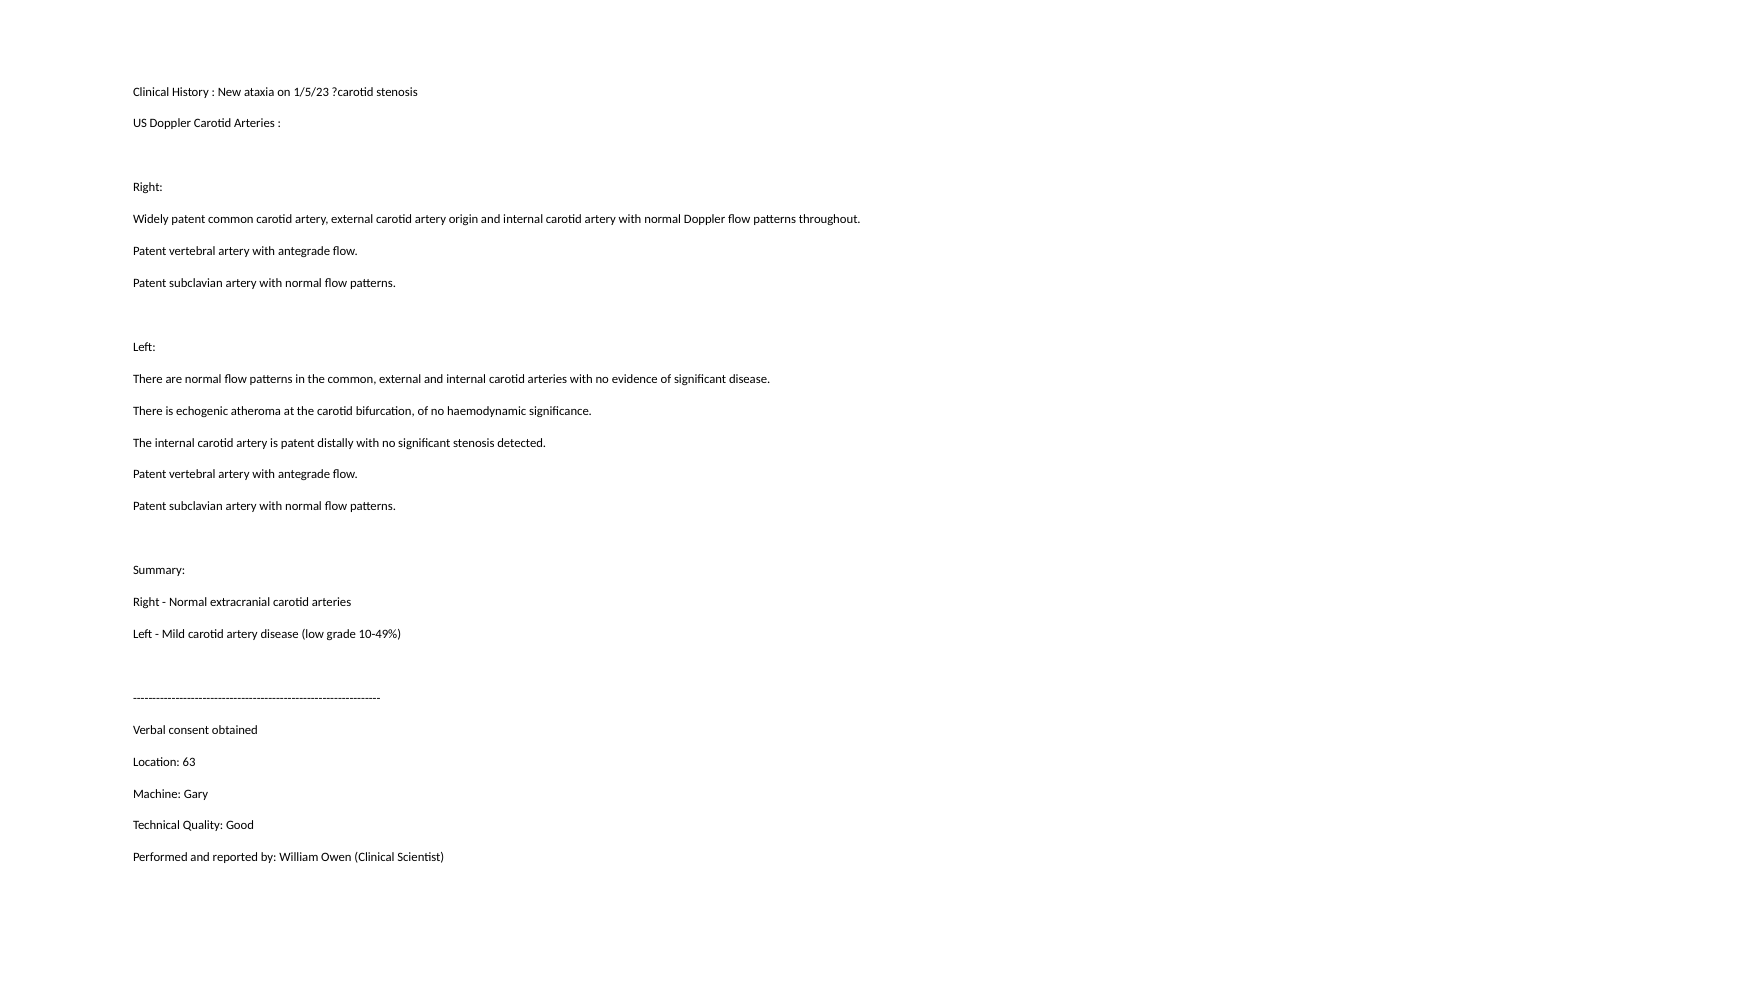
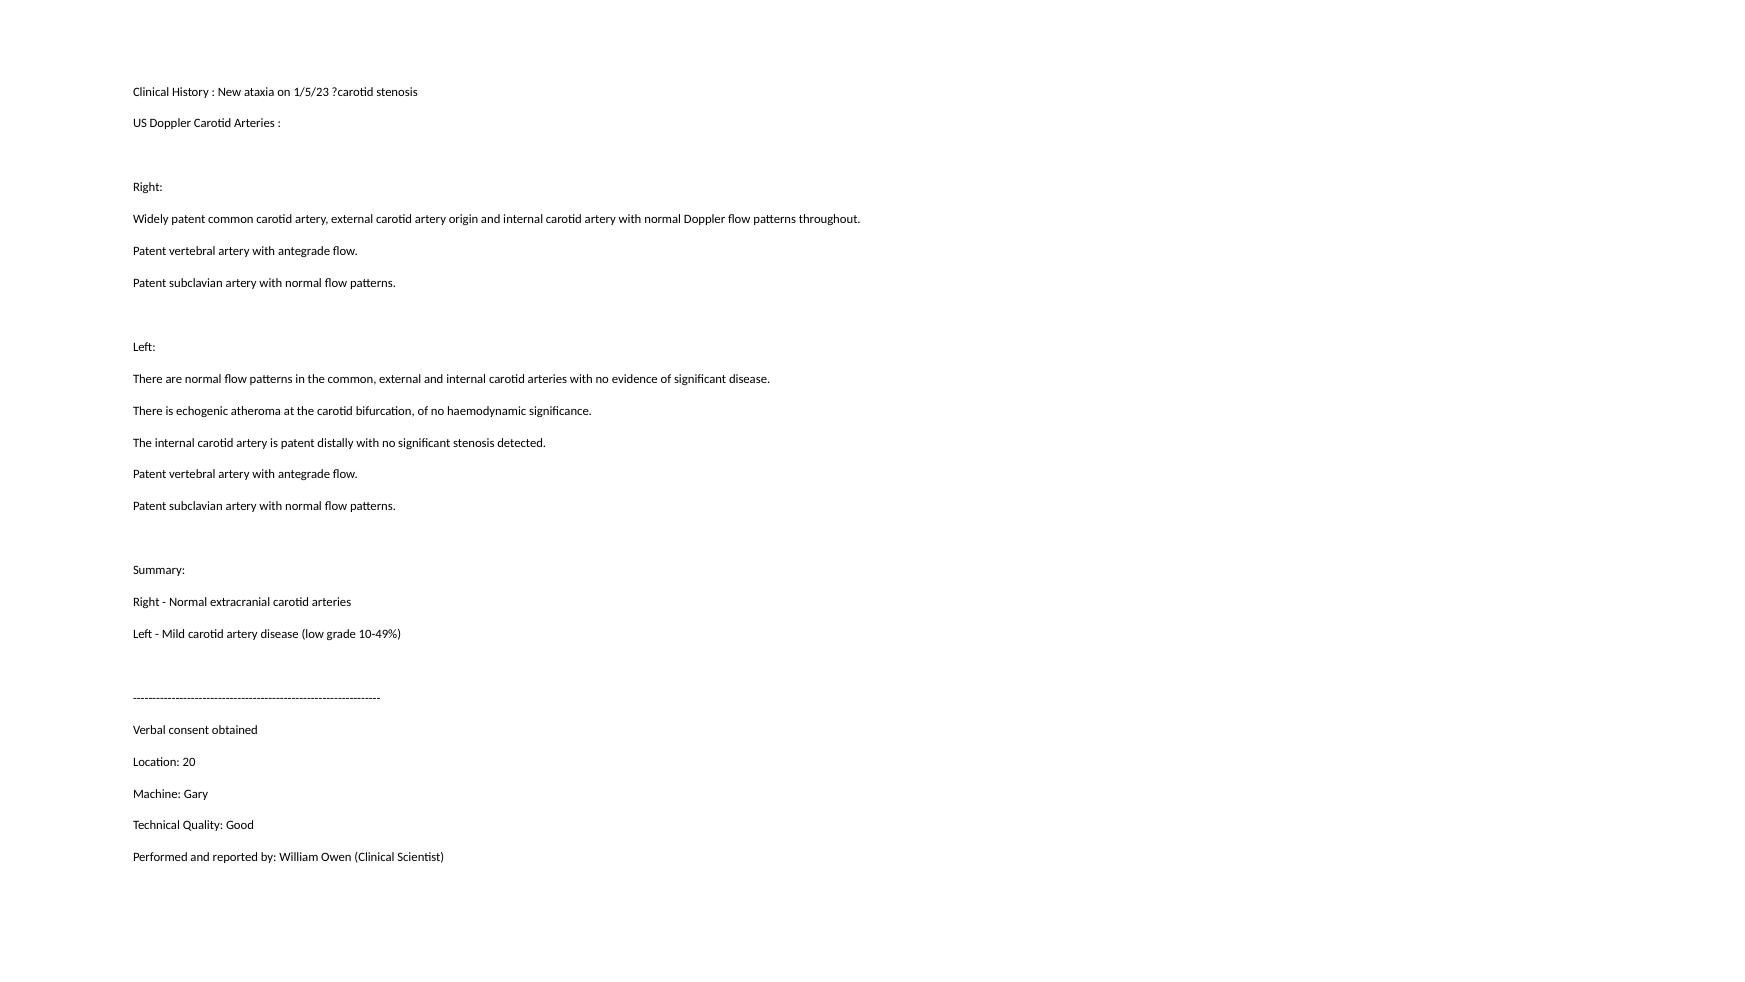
63: 63 -> 20
